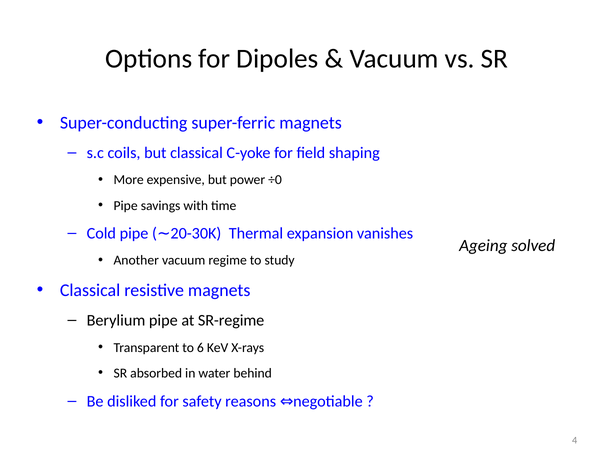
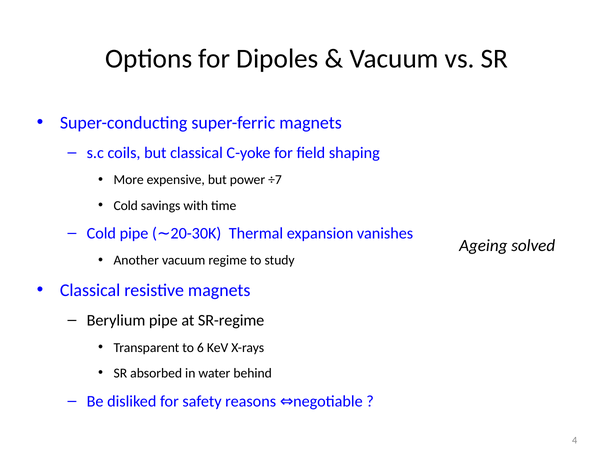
÷0: ÷0 -> ÷7
Pipe at (126, 205): Pipe -> Cold
